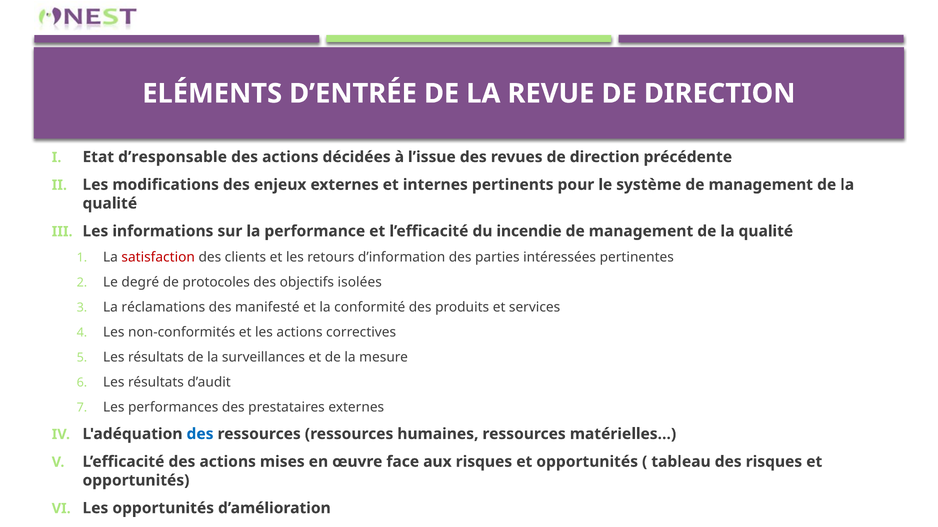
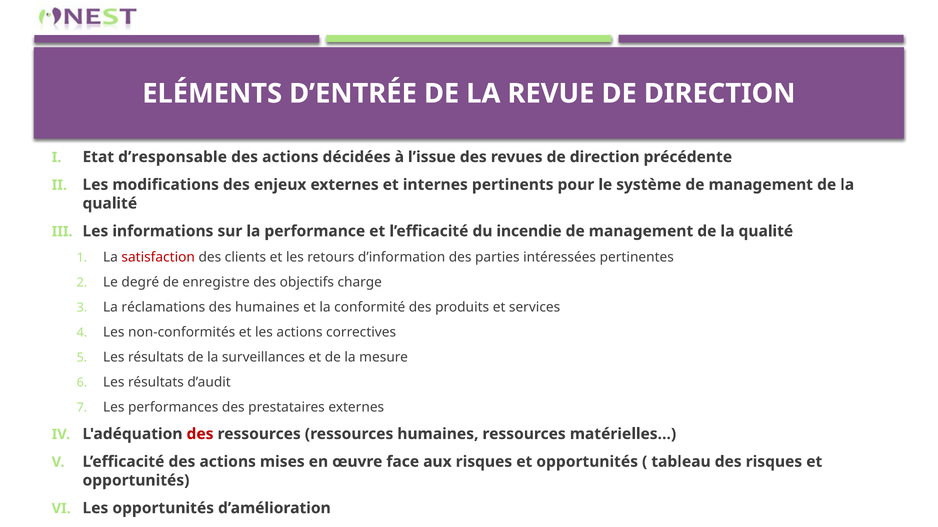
protocoles: protocoles -> enregistre
isolées: isolées -> charge
des manifesté: manifesté -> humaines
des at (200, 434) colour: blue -> red
